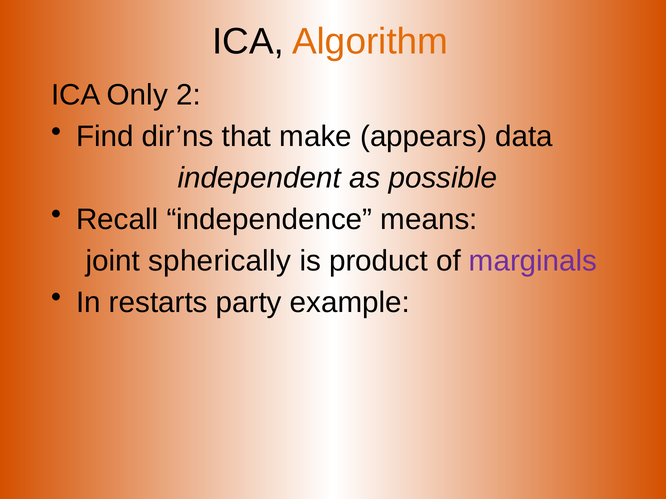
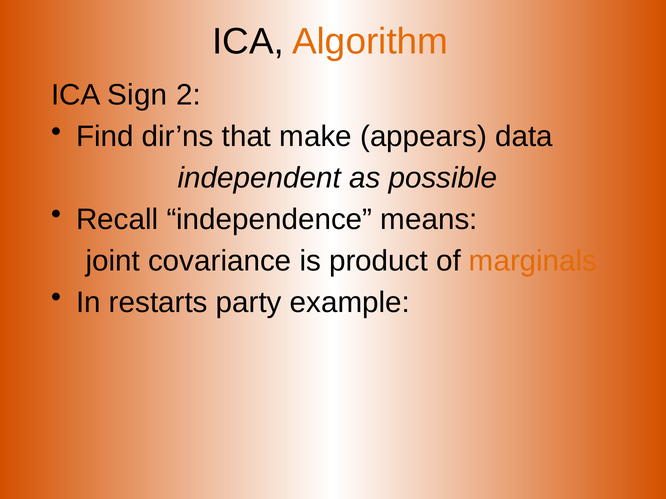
Only: Only -> Sign
spherically: spherically -> covariance
marginals colour: purple -> orange
